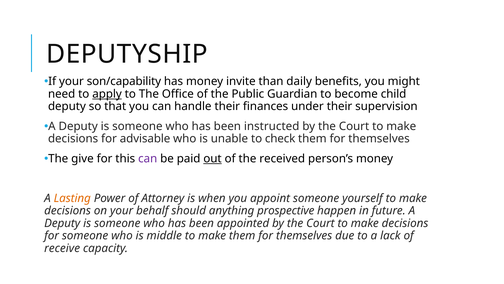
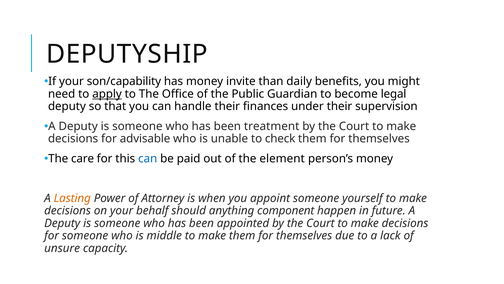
child: child -> legal
instructed: instructed -> treatment
give: give -> care
can at (148, 158) colour: purple -> blue
out underline: present -> none
received: received -> element
prospective: prospective -> component
receive: receive -> unsure
